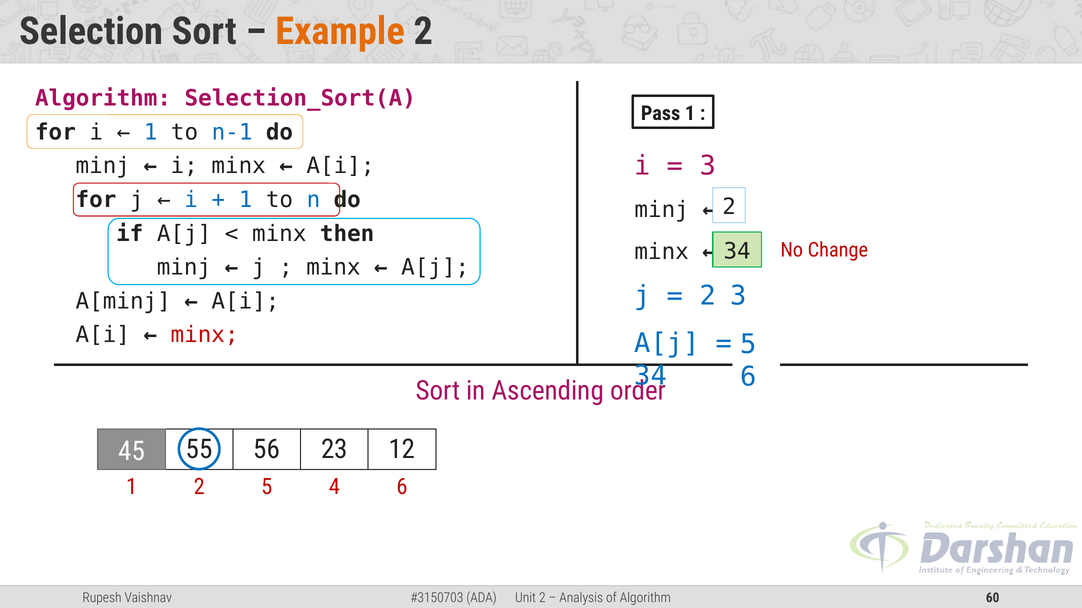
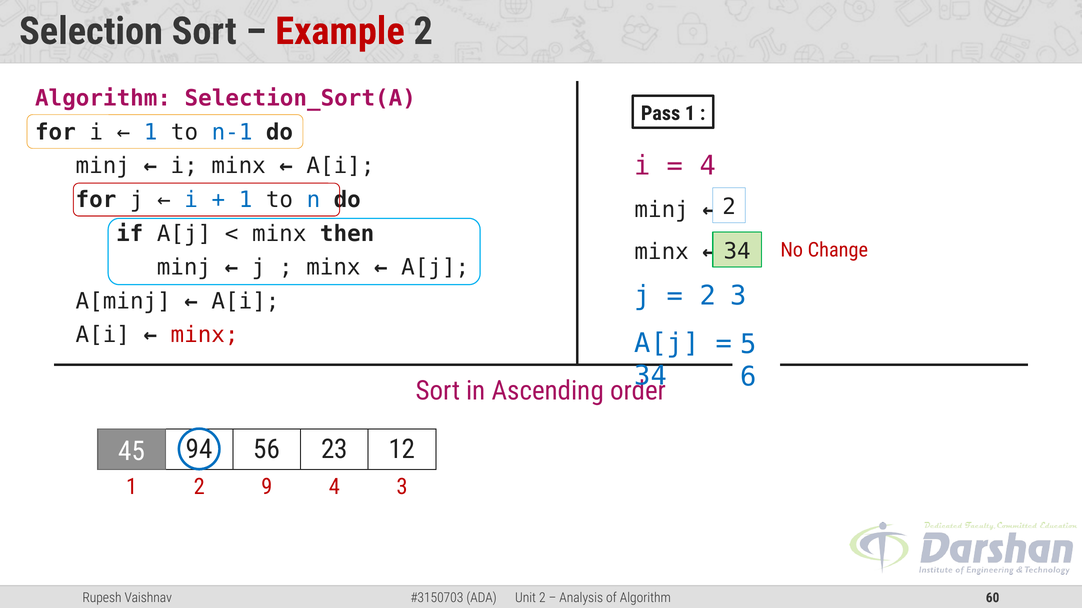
Example colour: orange -> red
3 at (708, 166): 3 -> 4
55: 55 -> 94
2 5: 5 -> 9
4 6: 6 -> 3
